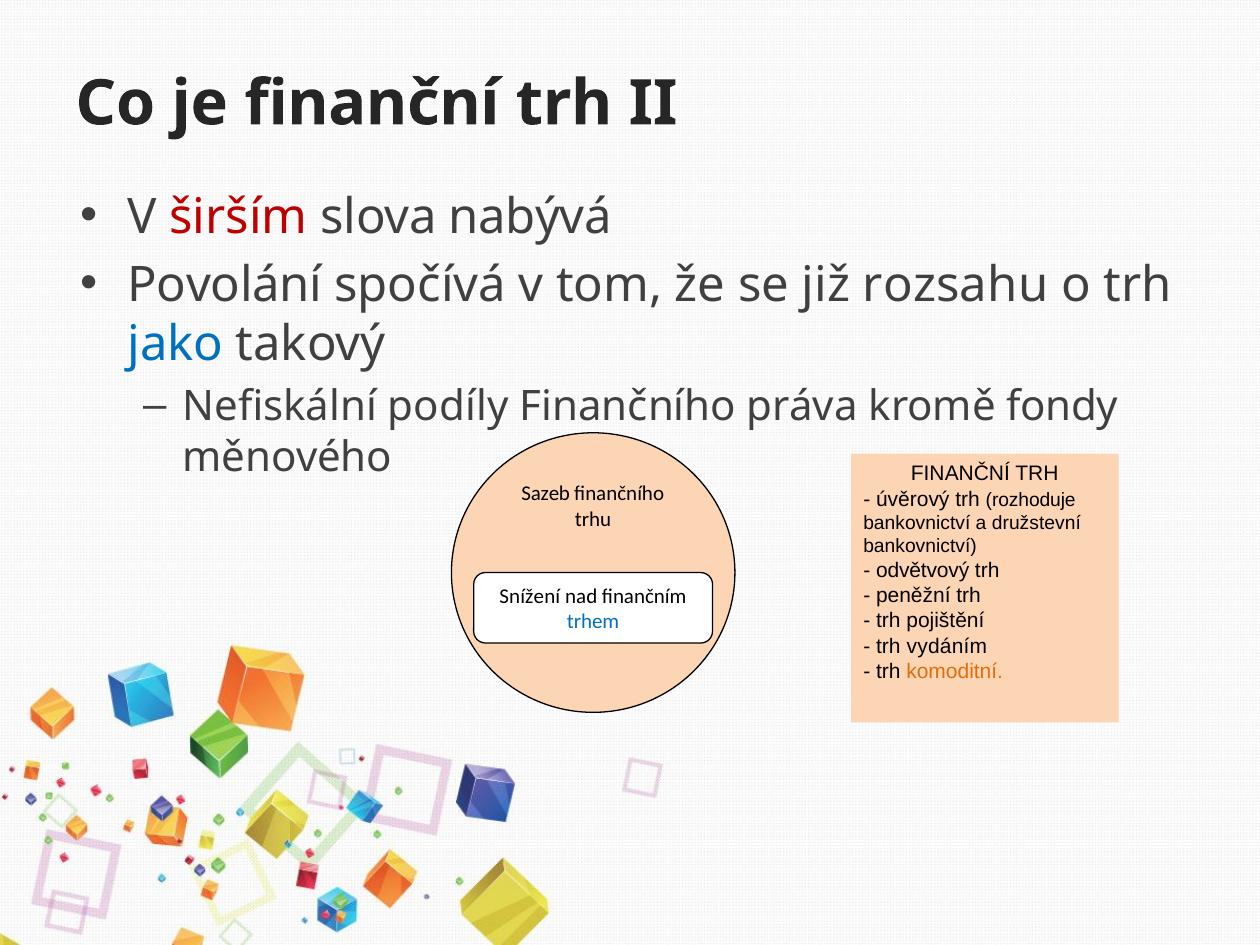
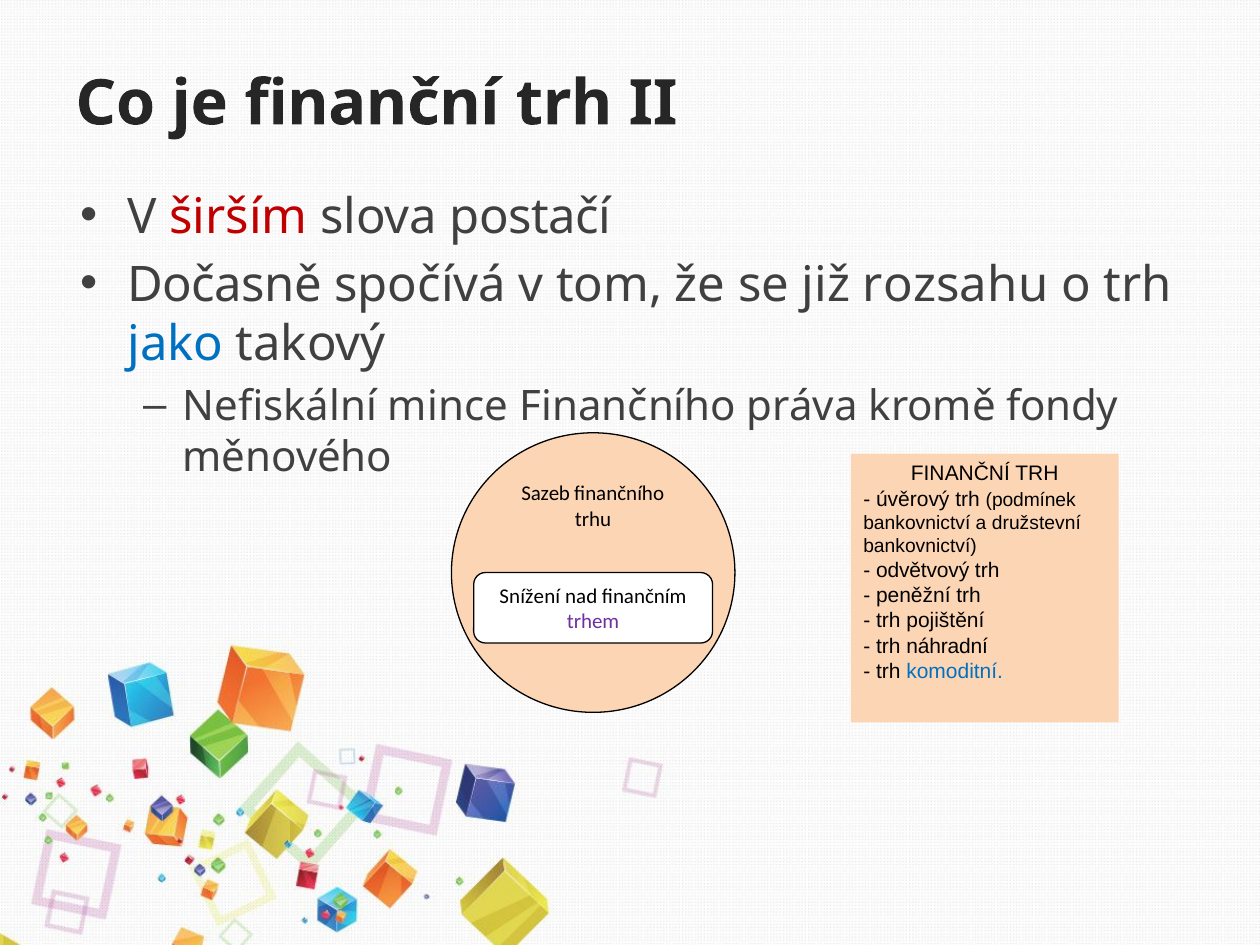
nabývá: nabývá -> postačí
Povolání: Povolání -> Dočasně
podíly: podíly -> mince
rozhoduje: rozhoduje -> podmínek
trhem colour: blue -> purple
vydáním: vydáním -> náhradní
komoditní colour: orange -> blue
